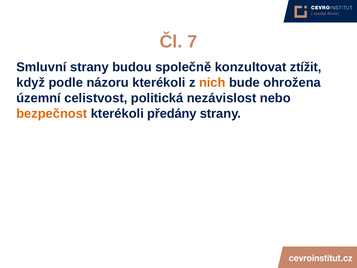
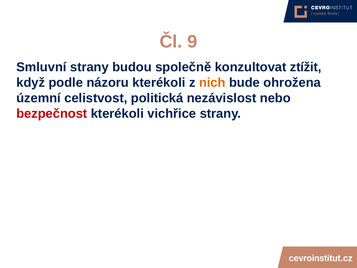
7: 7 -> 9
bezpečnost colour: orange -> red
předány: předány -> vichřice
